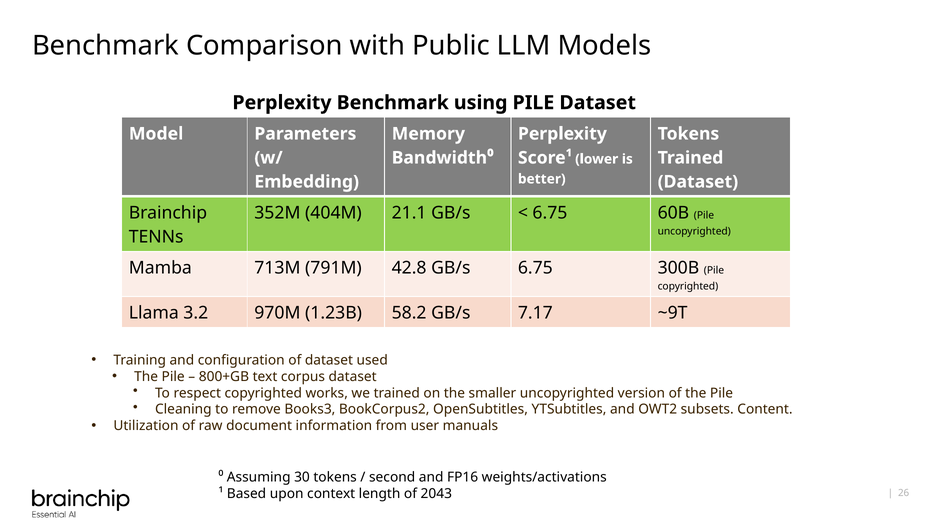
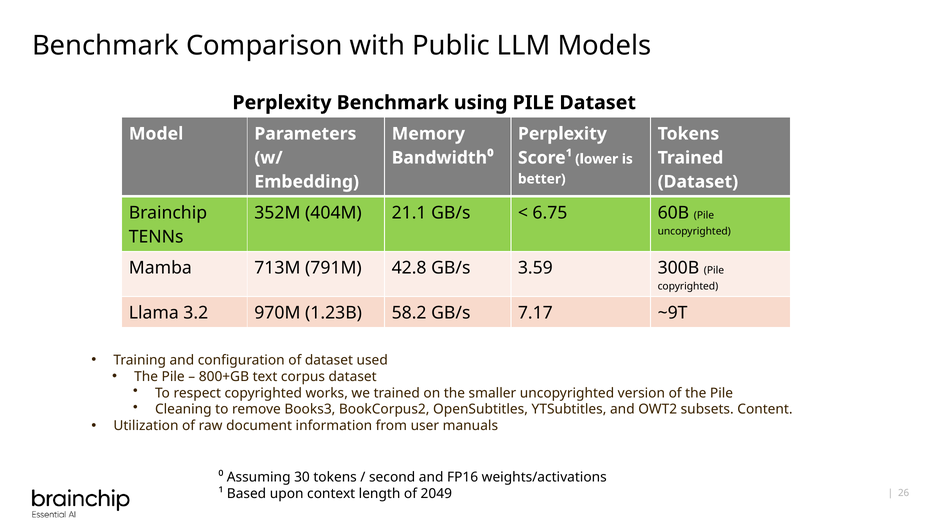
GB/s 6.75: 6.75 -> 3.59
2043: 2043 -> 2049
